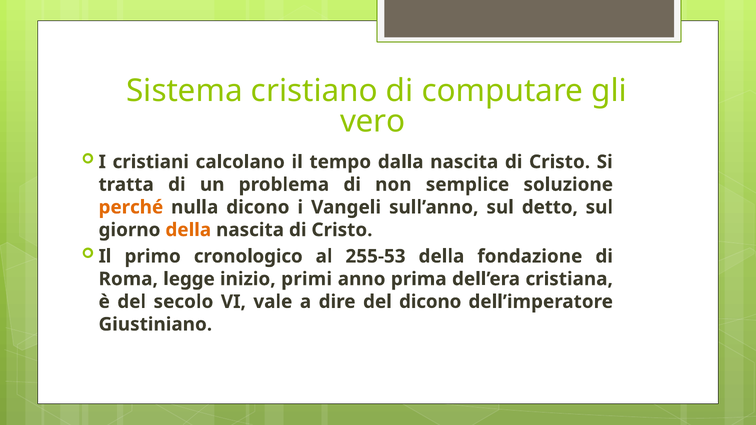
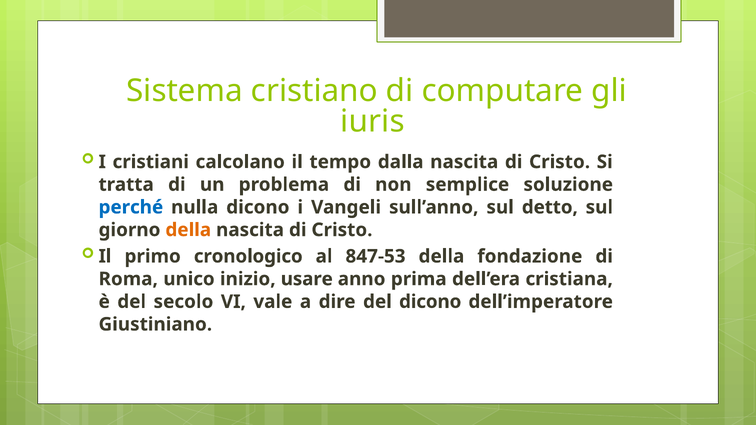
vero: vero -> iuris
perché colour: orange -> blue
255-53: 255-53 -> 847-53
legge: legge -> unico
primi: primi -> usare
